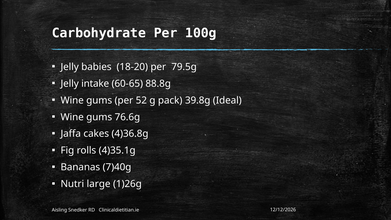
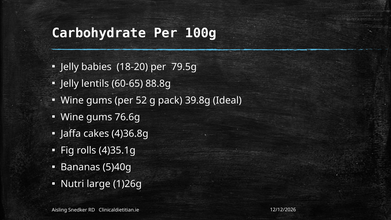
intake: intake -> lentils
7)40g: 7)40g -> 5)40g
